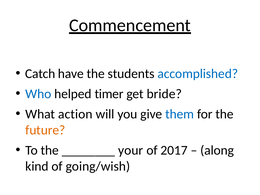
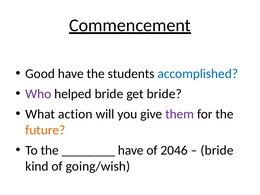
Catch: Catch -> Good
Who colour: blue -> purple
helped timer: timer -> bride
them colour: blue -> purple
your at (131, 150): your -> have
2017: 2017 -> 2046
along at (217, 150): along -> bride
